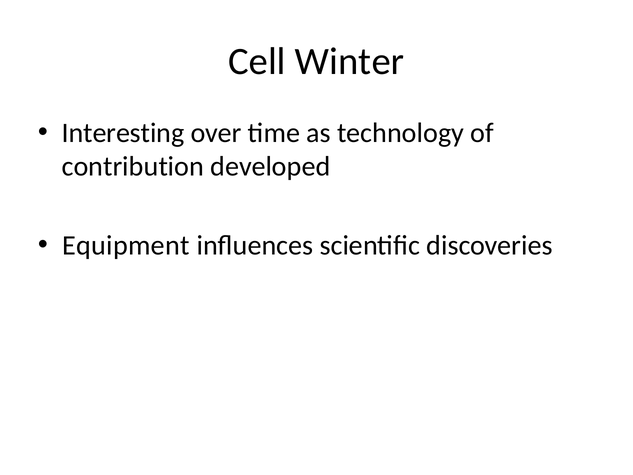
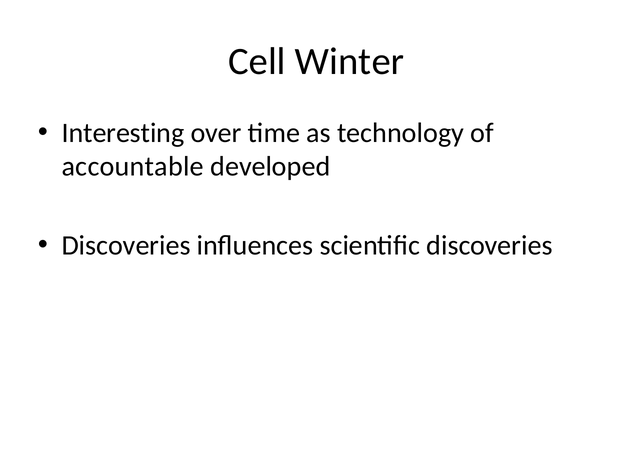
contribution: contribution -> accountable
Equipment at (126, 245): Equipment -> Discoveries
